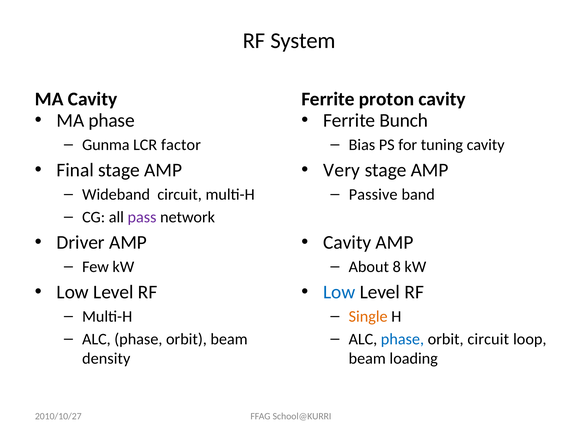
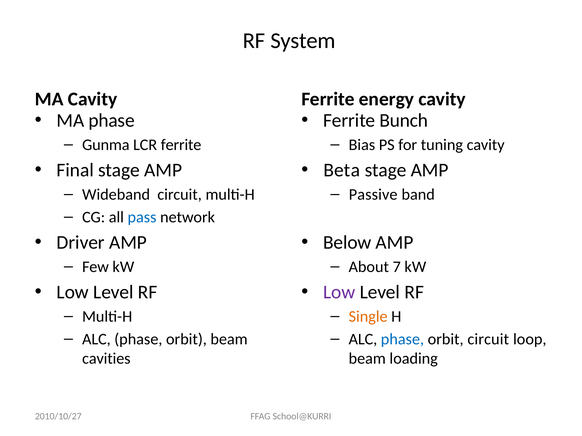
proton: proton -> energy
LCR factor: factor -> ferrite
Very: Very -> Beta
pass colour: purple -> blue
Cavity at (347, 243): Cavity -> Below
8: 8 -> 7
Low at (339, 293) colour: blue -> purple
density: density -> cavities
